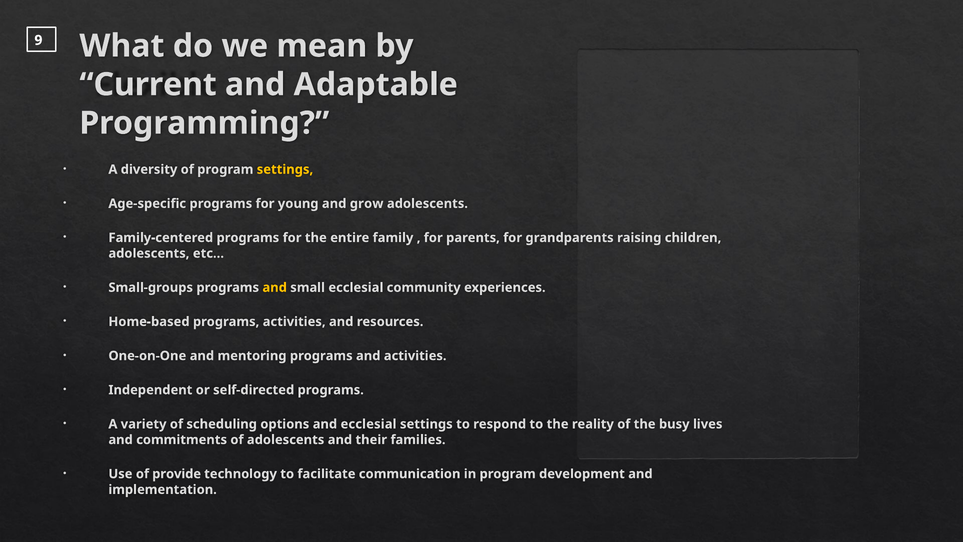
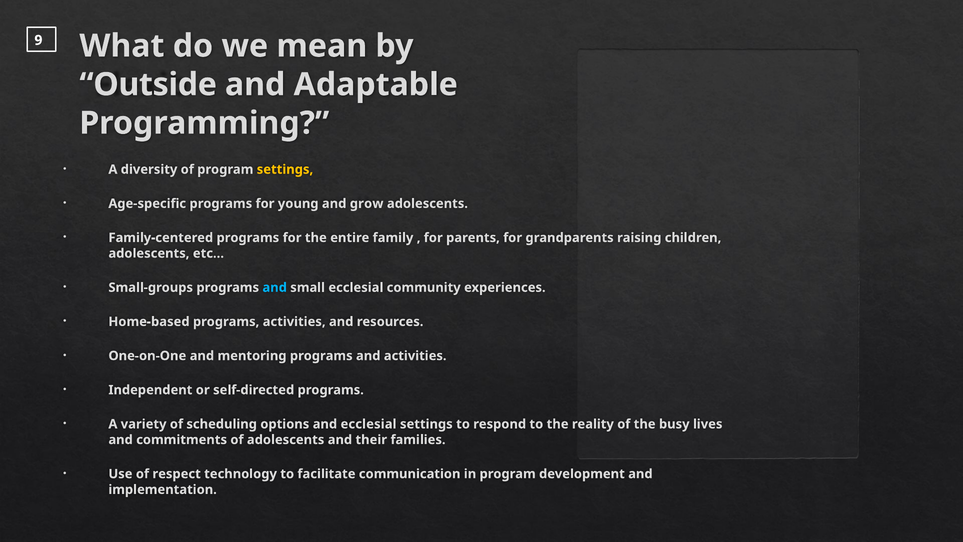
Current: Current -> Outside
and at (275, 287) colour: yellow -> light blue
provide: provide -> respect
